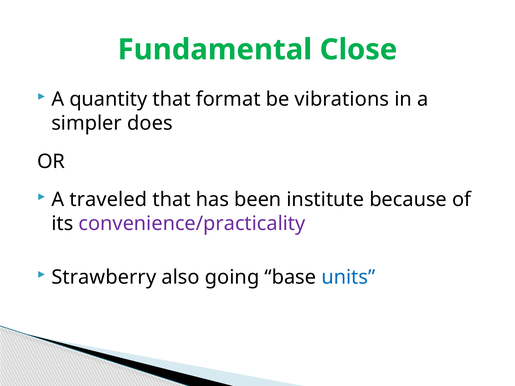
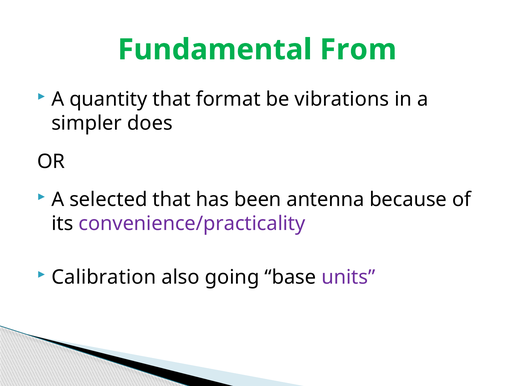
Close: Close -> From
traveled: traveled -> selected
institute: institute -> antenna
Strawberry: Strawberry -> Calibration
units colour: blue -> purple
